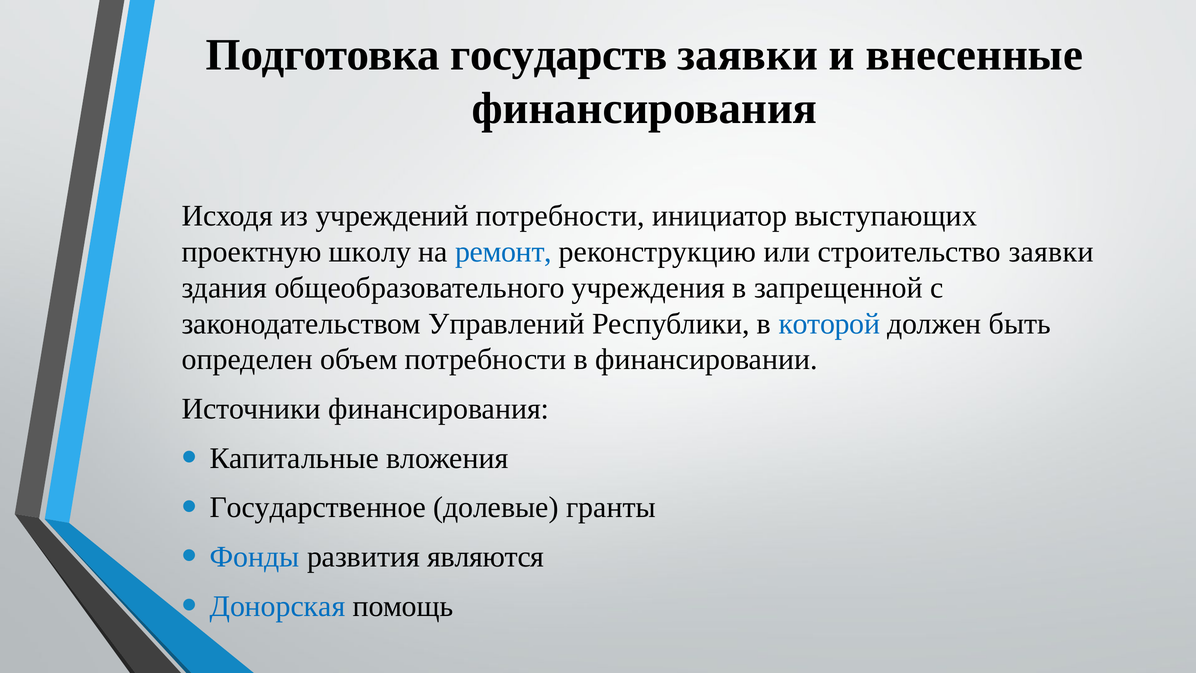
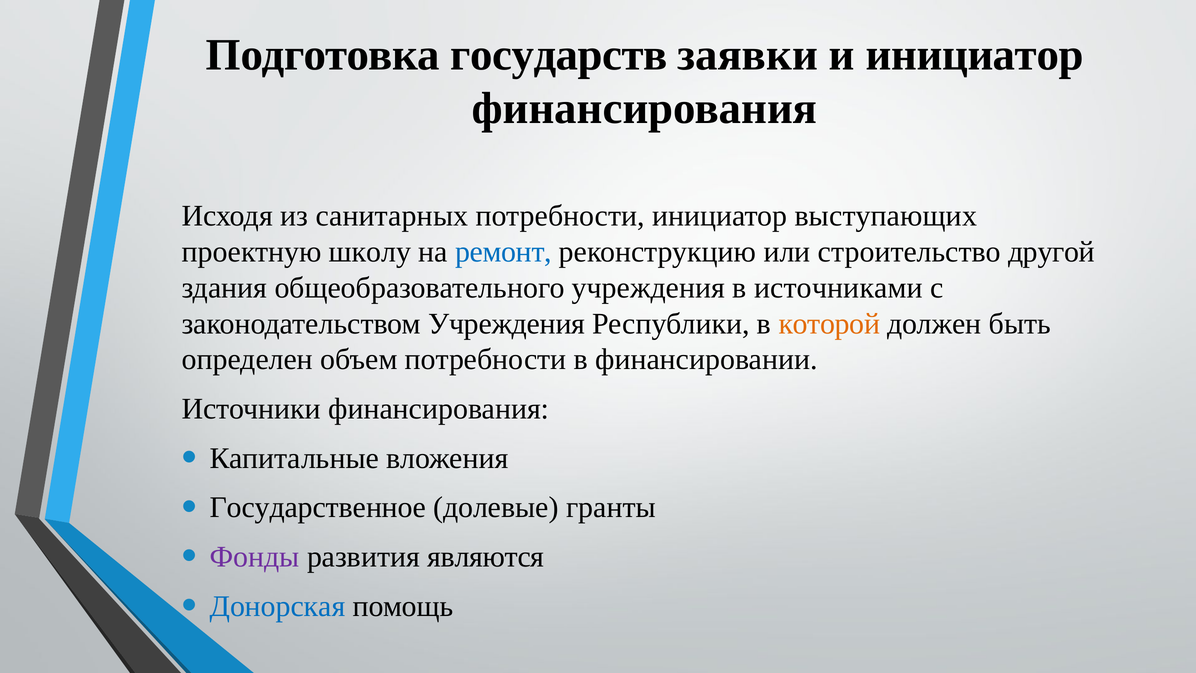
и внесенные: внесенные -> инициатор
учреждений: учреждений -> санитарных
строительство заявки: заявки -> другой
запрещенной: запрещенной -> источниками
законодательством Управлений: Управлений -> Учреждения
которой colour: blue -> orange
Фонды colour: blue -> purple
